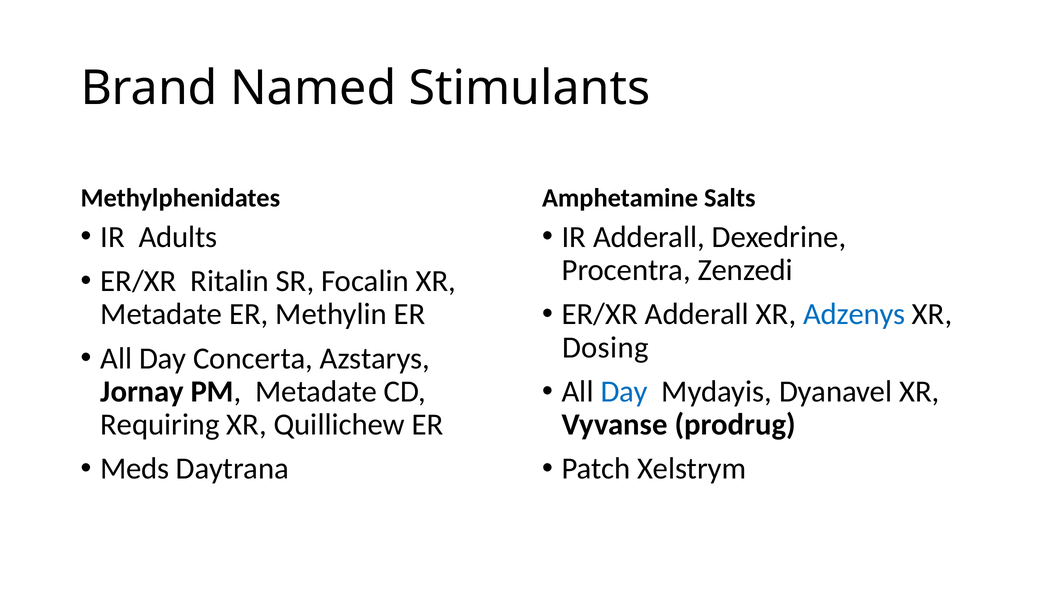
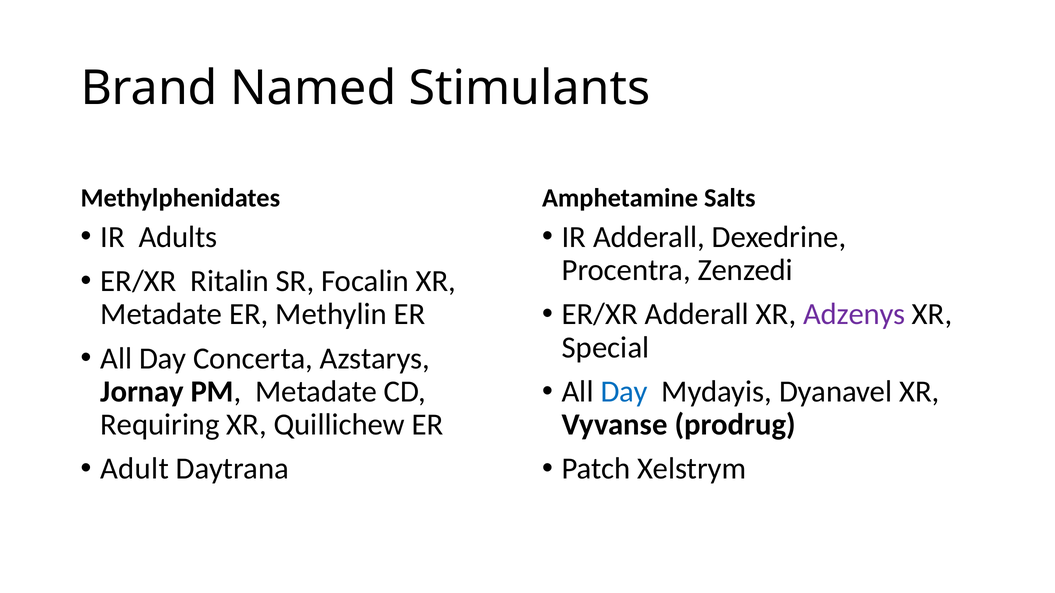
Adzenys colour: blue -> purple
Dosing: Dosing -> Special
Meds: Meds -> Adult
